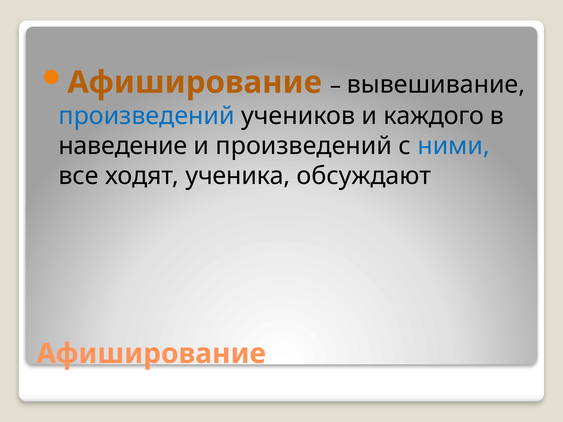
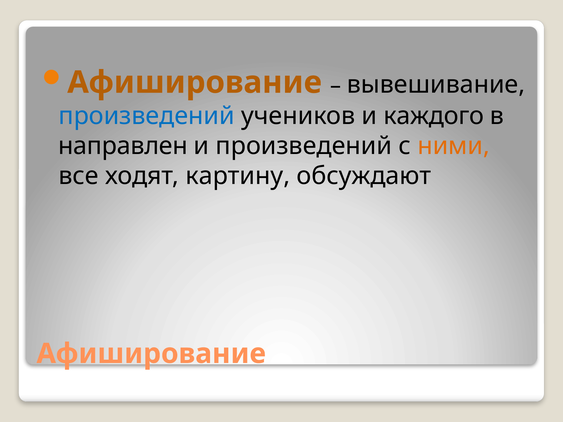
наведение: наведение -> направлен
ними colour: blue -> orange
ученика: ученика -> картину
